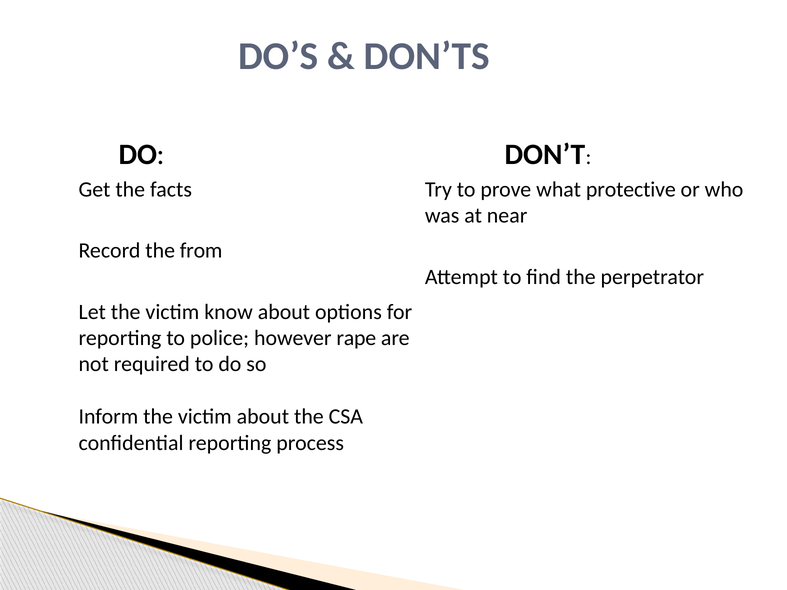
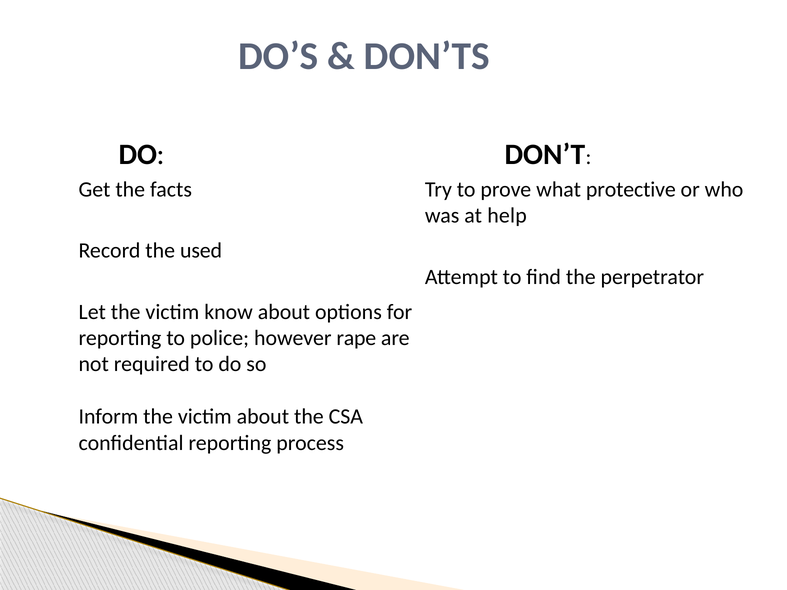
near: near -> help
from: from -> used
